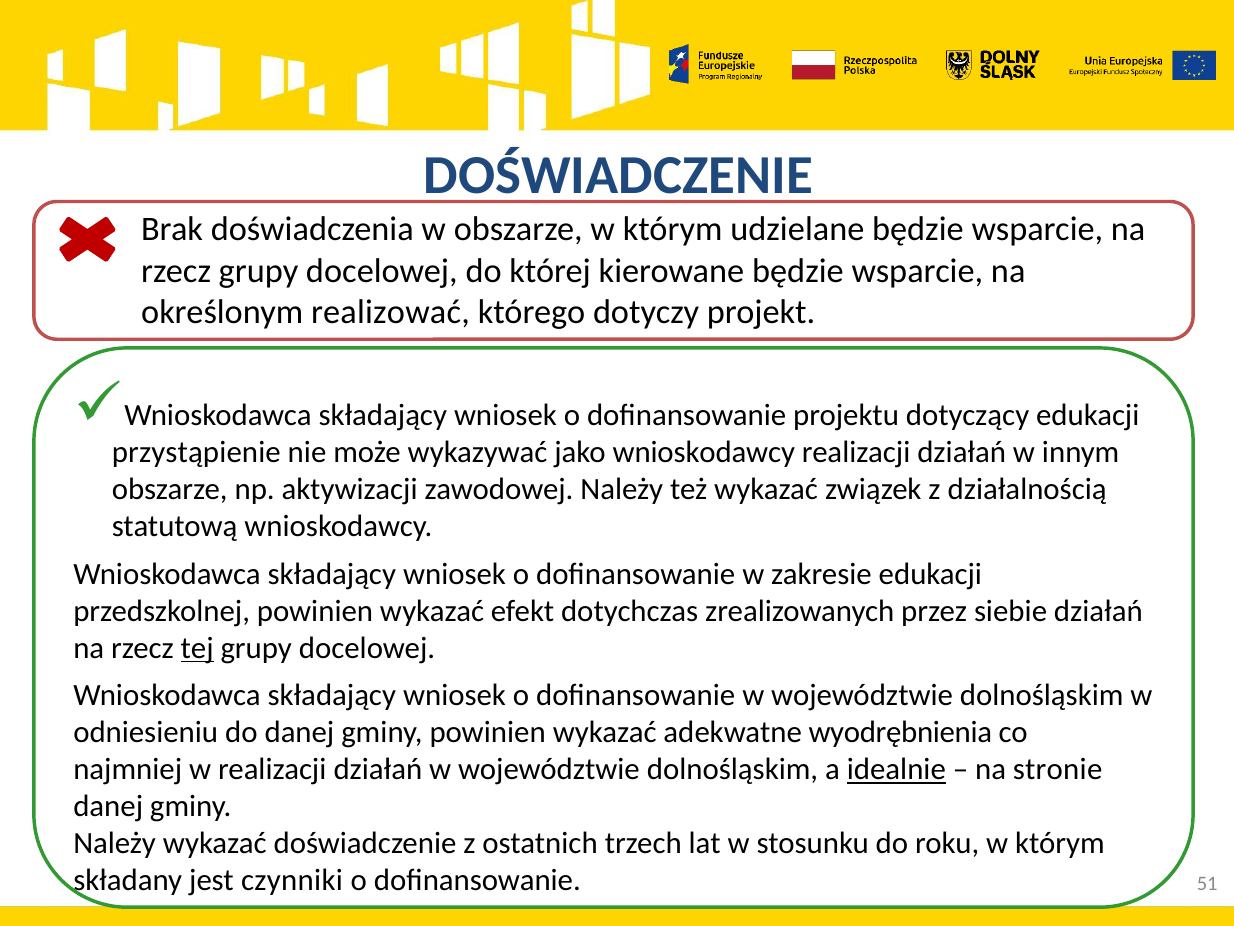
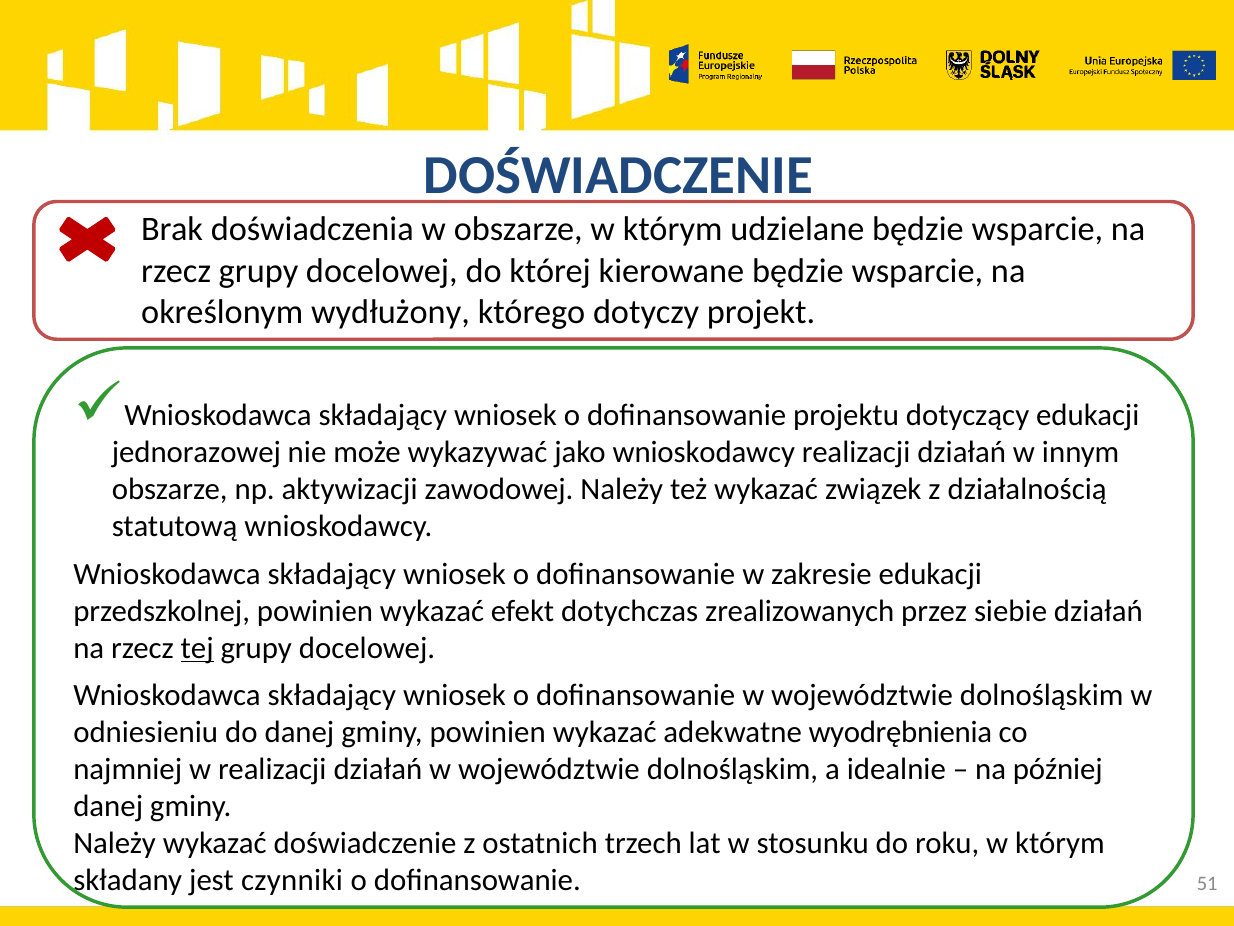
realizować: realizować -> wydłużony
przystąpienie: przystąpienie -> jednorazowej
idealnie underline: present -> none
stronie: stronie -> później
